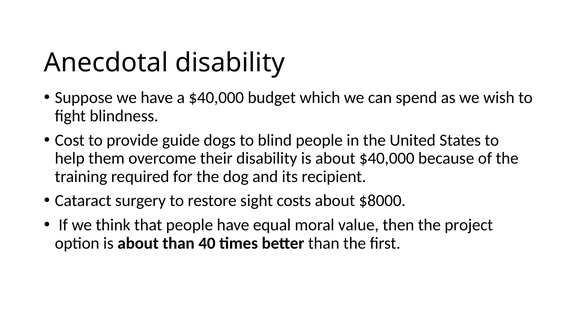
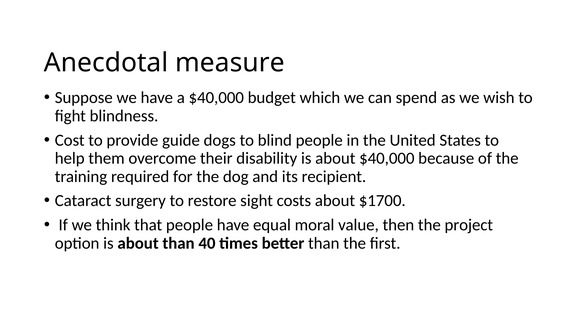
Anecdotal disability: disability -> measure
$8000: $8000 -> $1700
